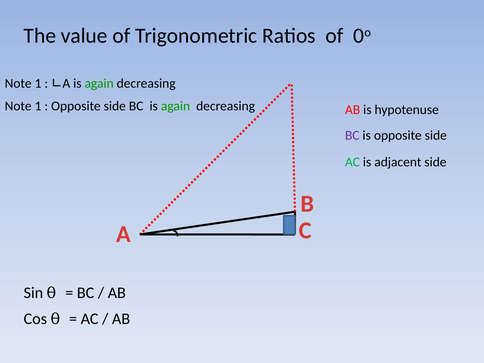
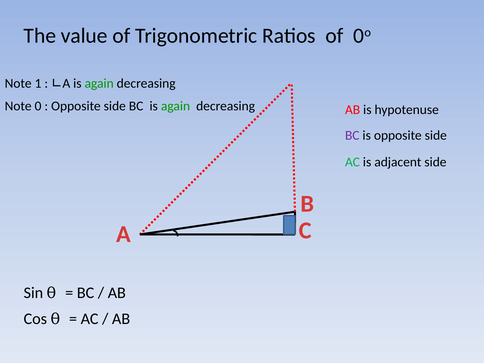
1 at (38, 106): 1 -> 0
